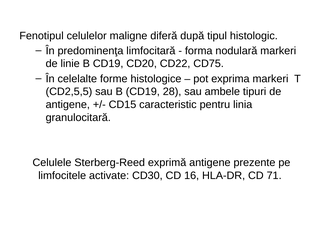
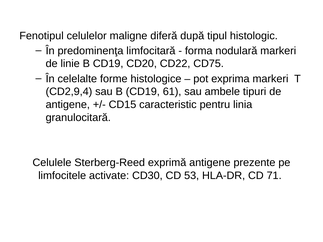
CD2,5,5: CD2,5,5 -> CD2,9,4
28: 28 -> 61
16: 16 -> 53
